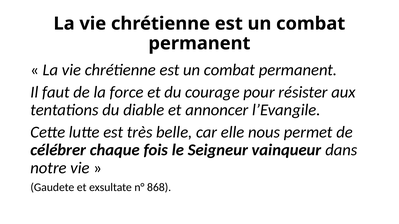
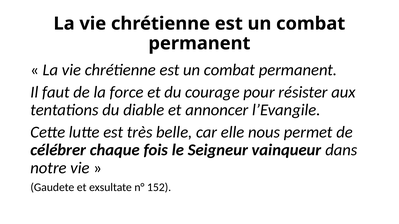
868: 868 -> 152
